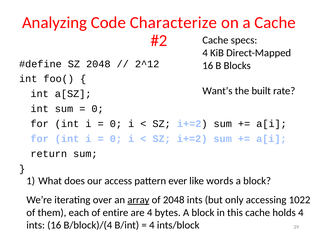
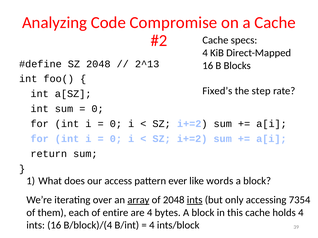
Characterize: Characterize -> Compromise
2^12: 2^12 -> 2^13
Want’s: Want’s -> Fixed’s
built: built -> step
ints at (195, 200) underline: none -> present
1022: 1022 -> 7354
